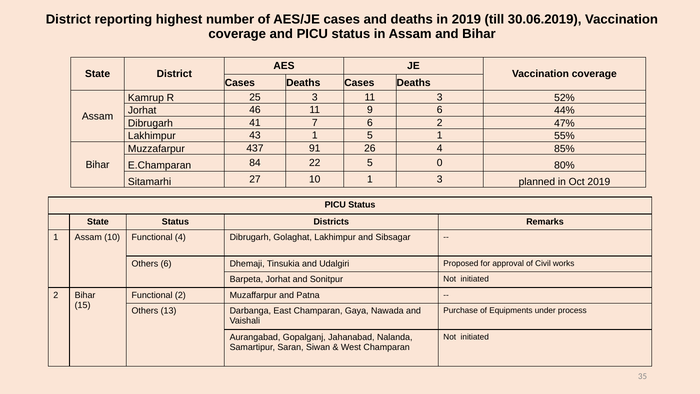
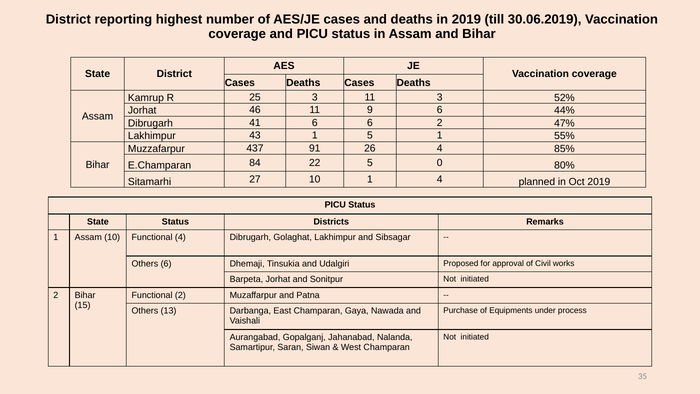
41 7: 7 -> 6
1 3: 3 -> 4
